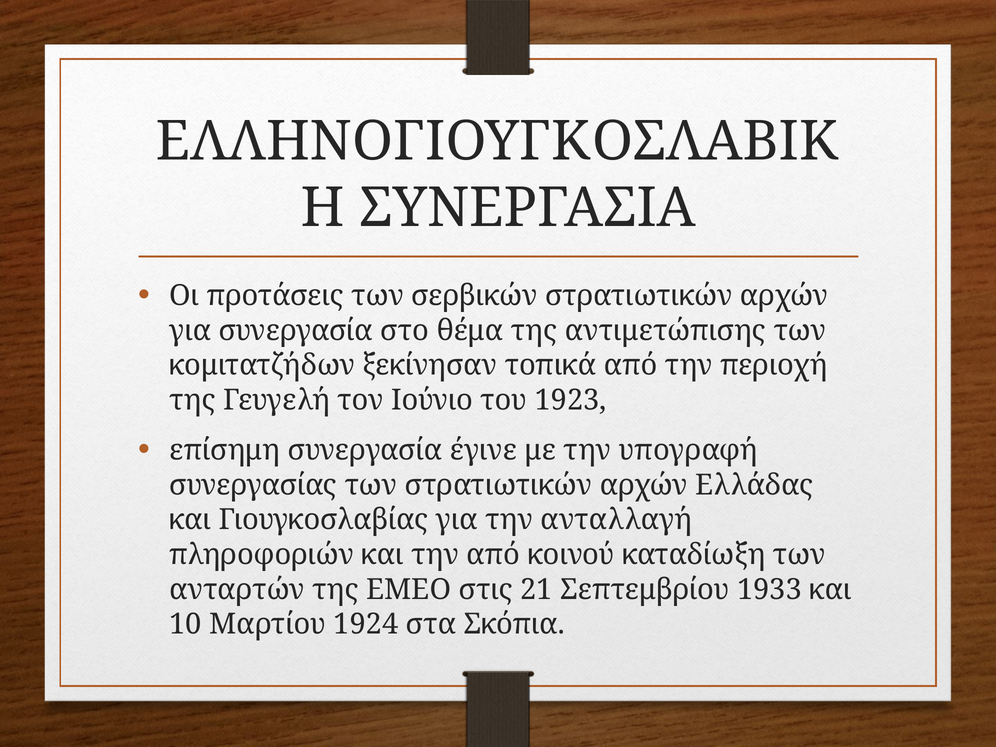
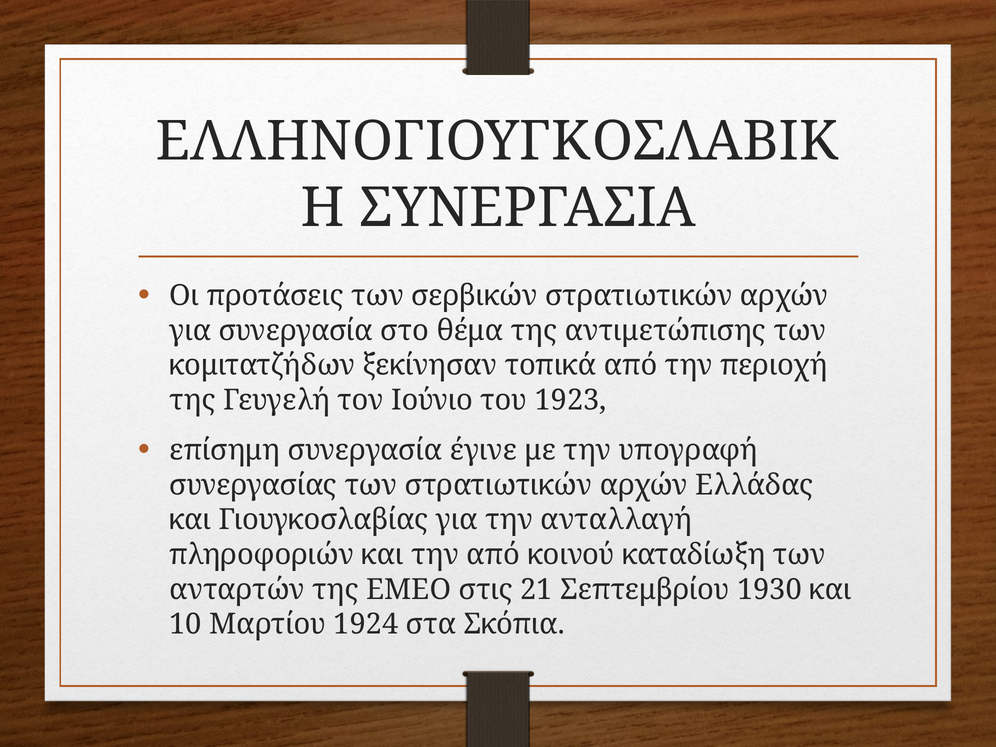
1933: 1933 -> 1930
